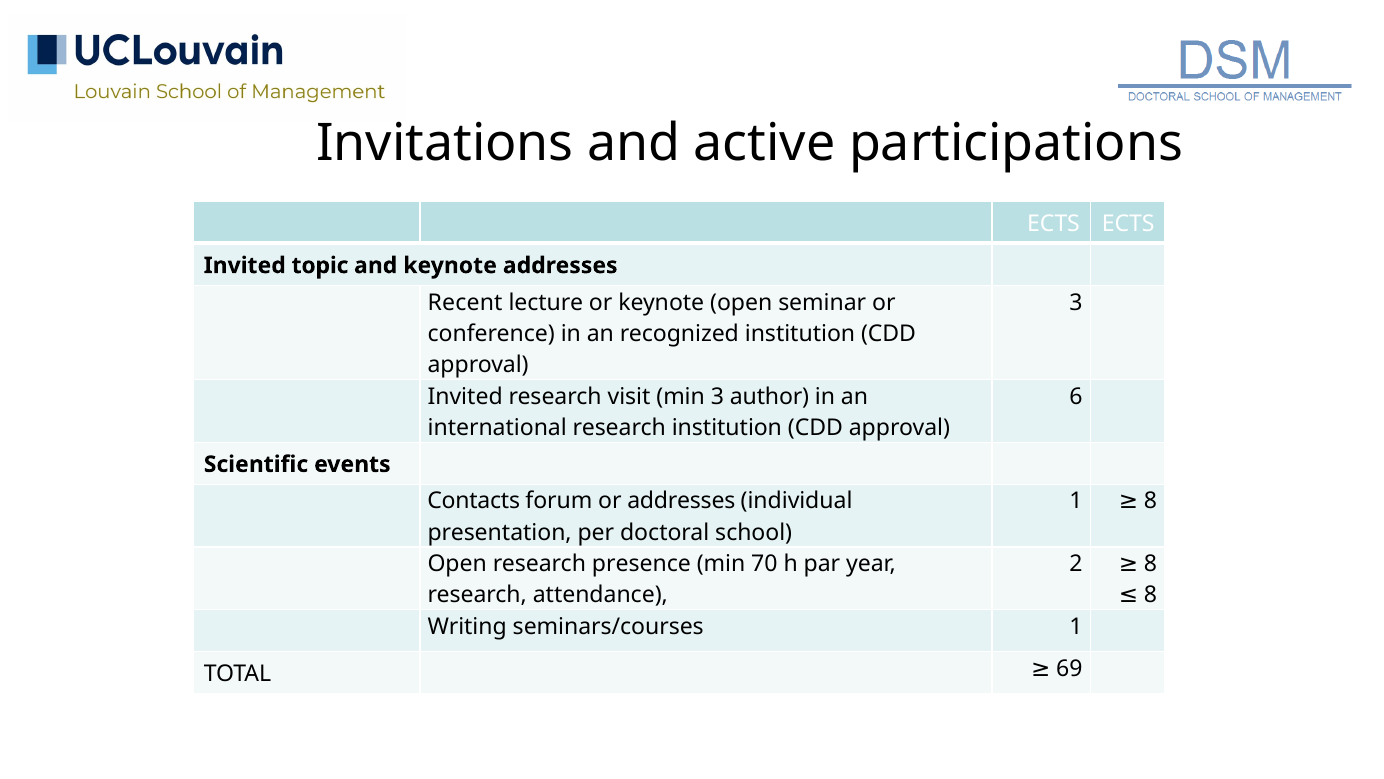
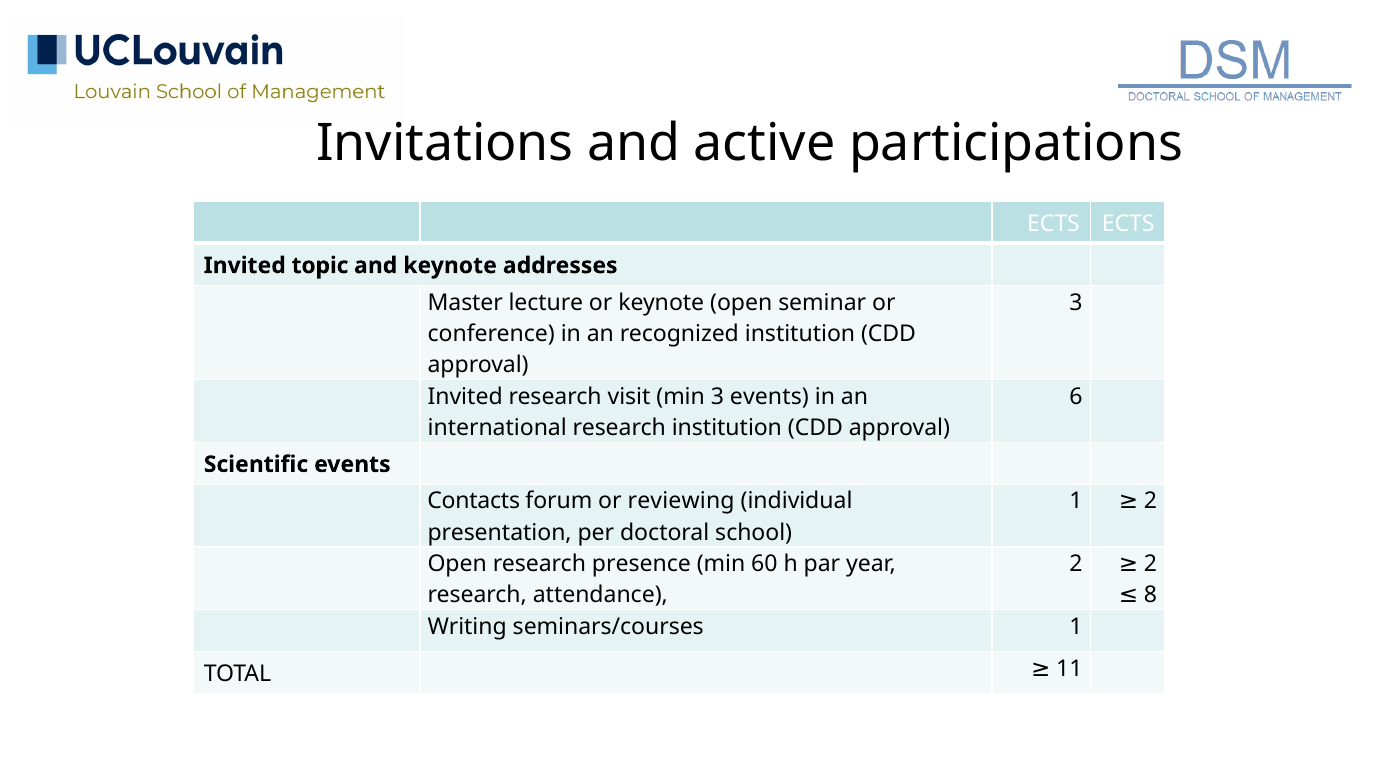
Recent: Recent -> Master
3 author: author -> events
or addresses: addresses -> reviewing
8 at (1151, 501): 8 -> 2
70: 70 -> 60
8 at (1151, 564): 8 -> 2
69: 69 -> 11
